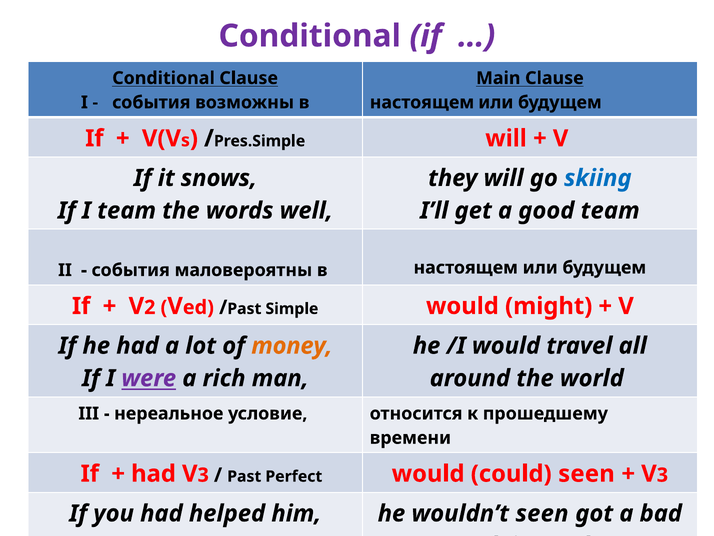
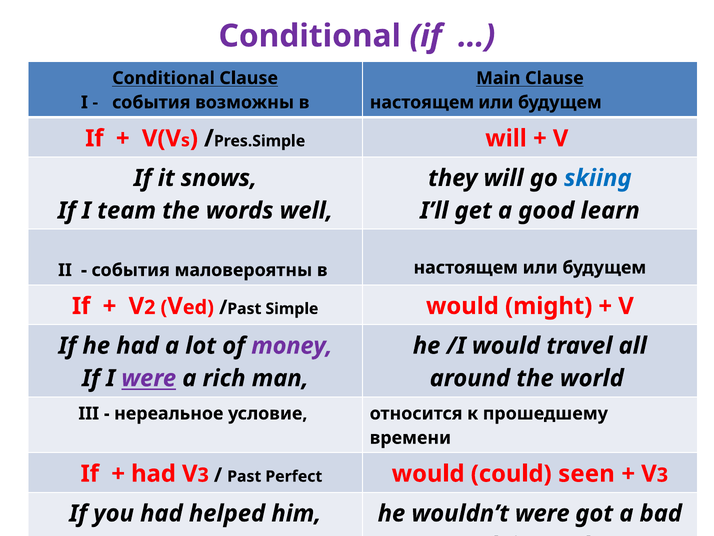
good team: team -> learn
money colour: orange -> purple
wouldn’t seen: seen -> were
